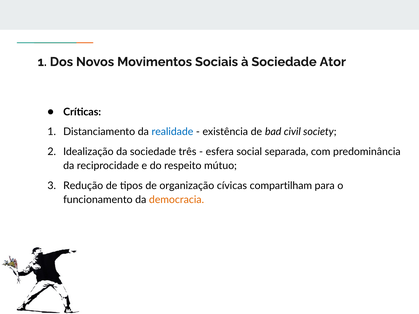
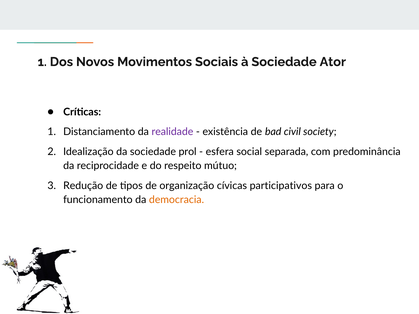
realidade colour: blue -> purple
três: três -> prol
compartilham: compartilham -> participativos
